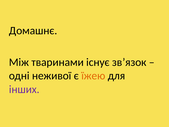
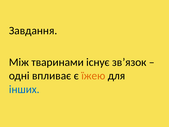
Домашнє: Домашнє -> Завдання
неживої: неживої -> впливає
інших colour: purple -> blue
